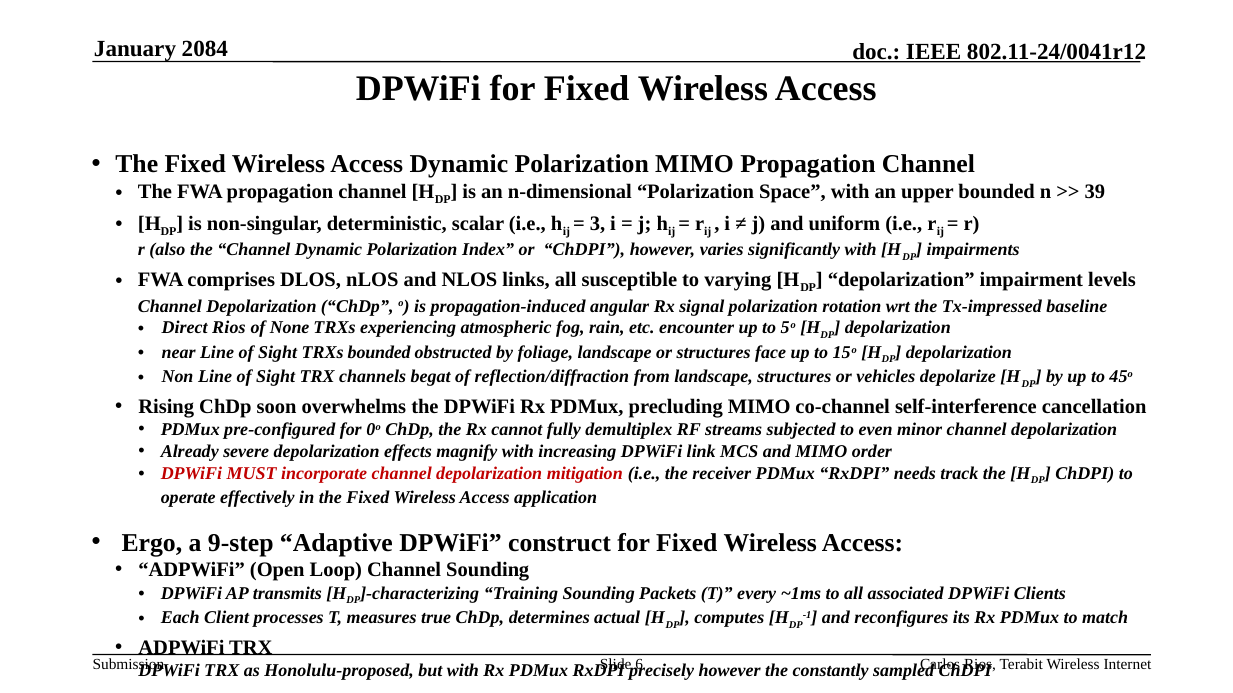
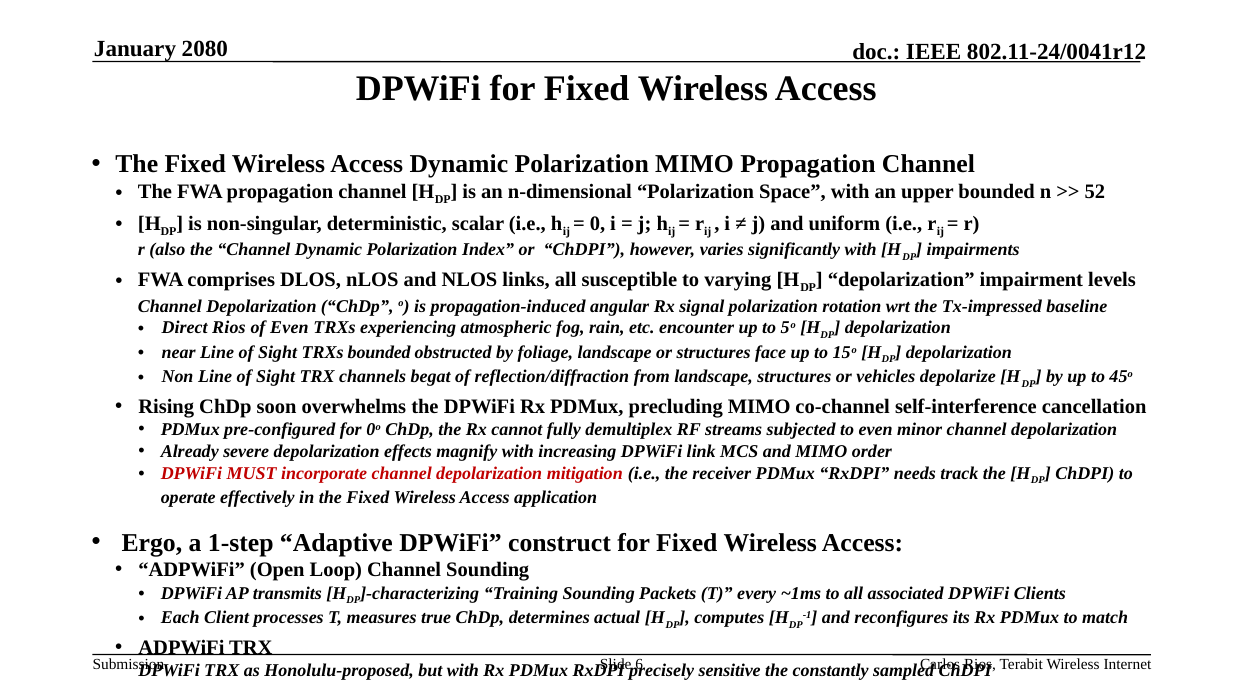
2084: 2084 -> 2080
39: 39 -> 52
3: 3 -> 0
of None: None -> Even
9-step: 9-step -> 1-step
however at (730, 671): however -> sensitive
